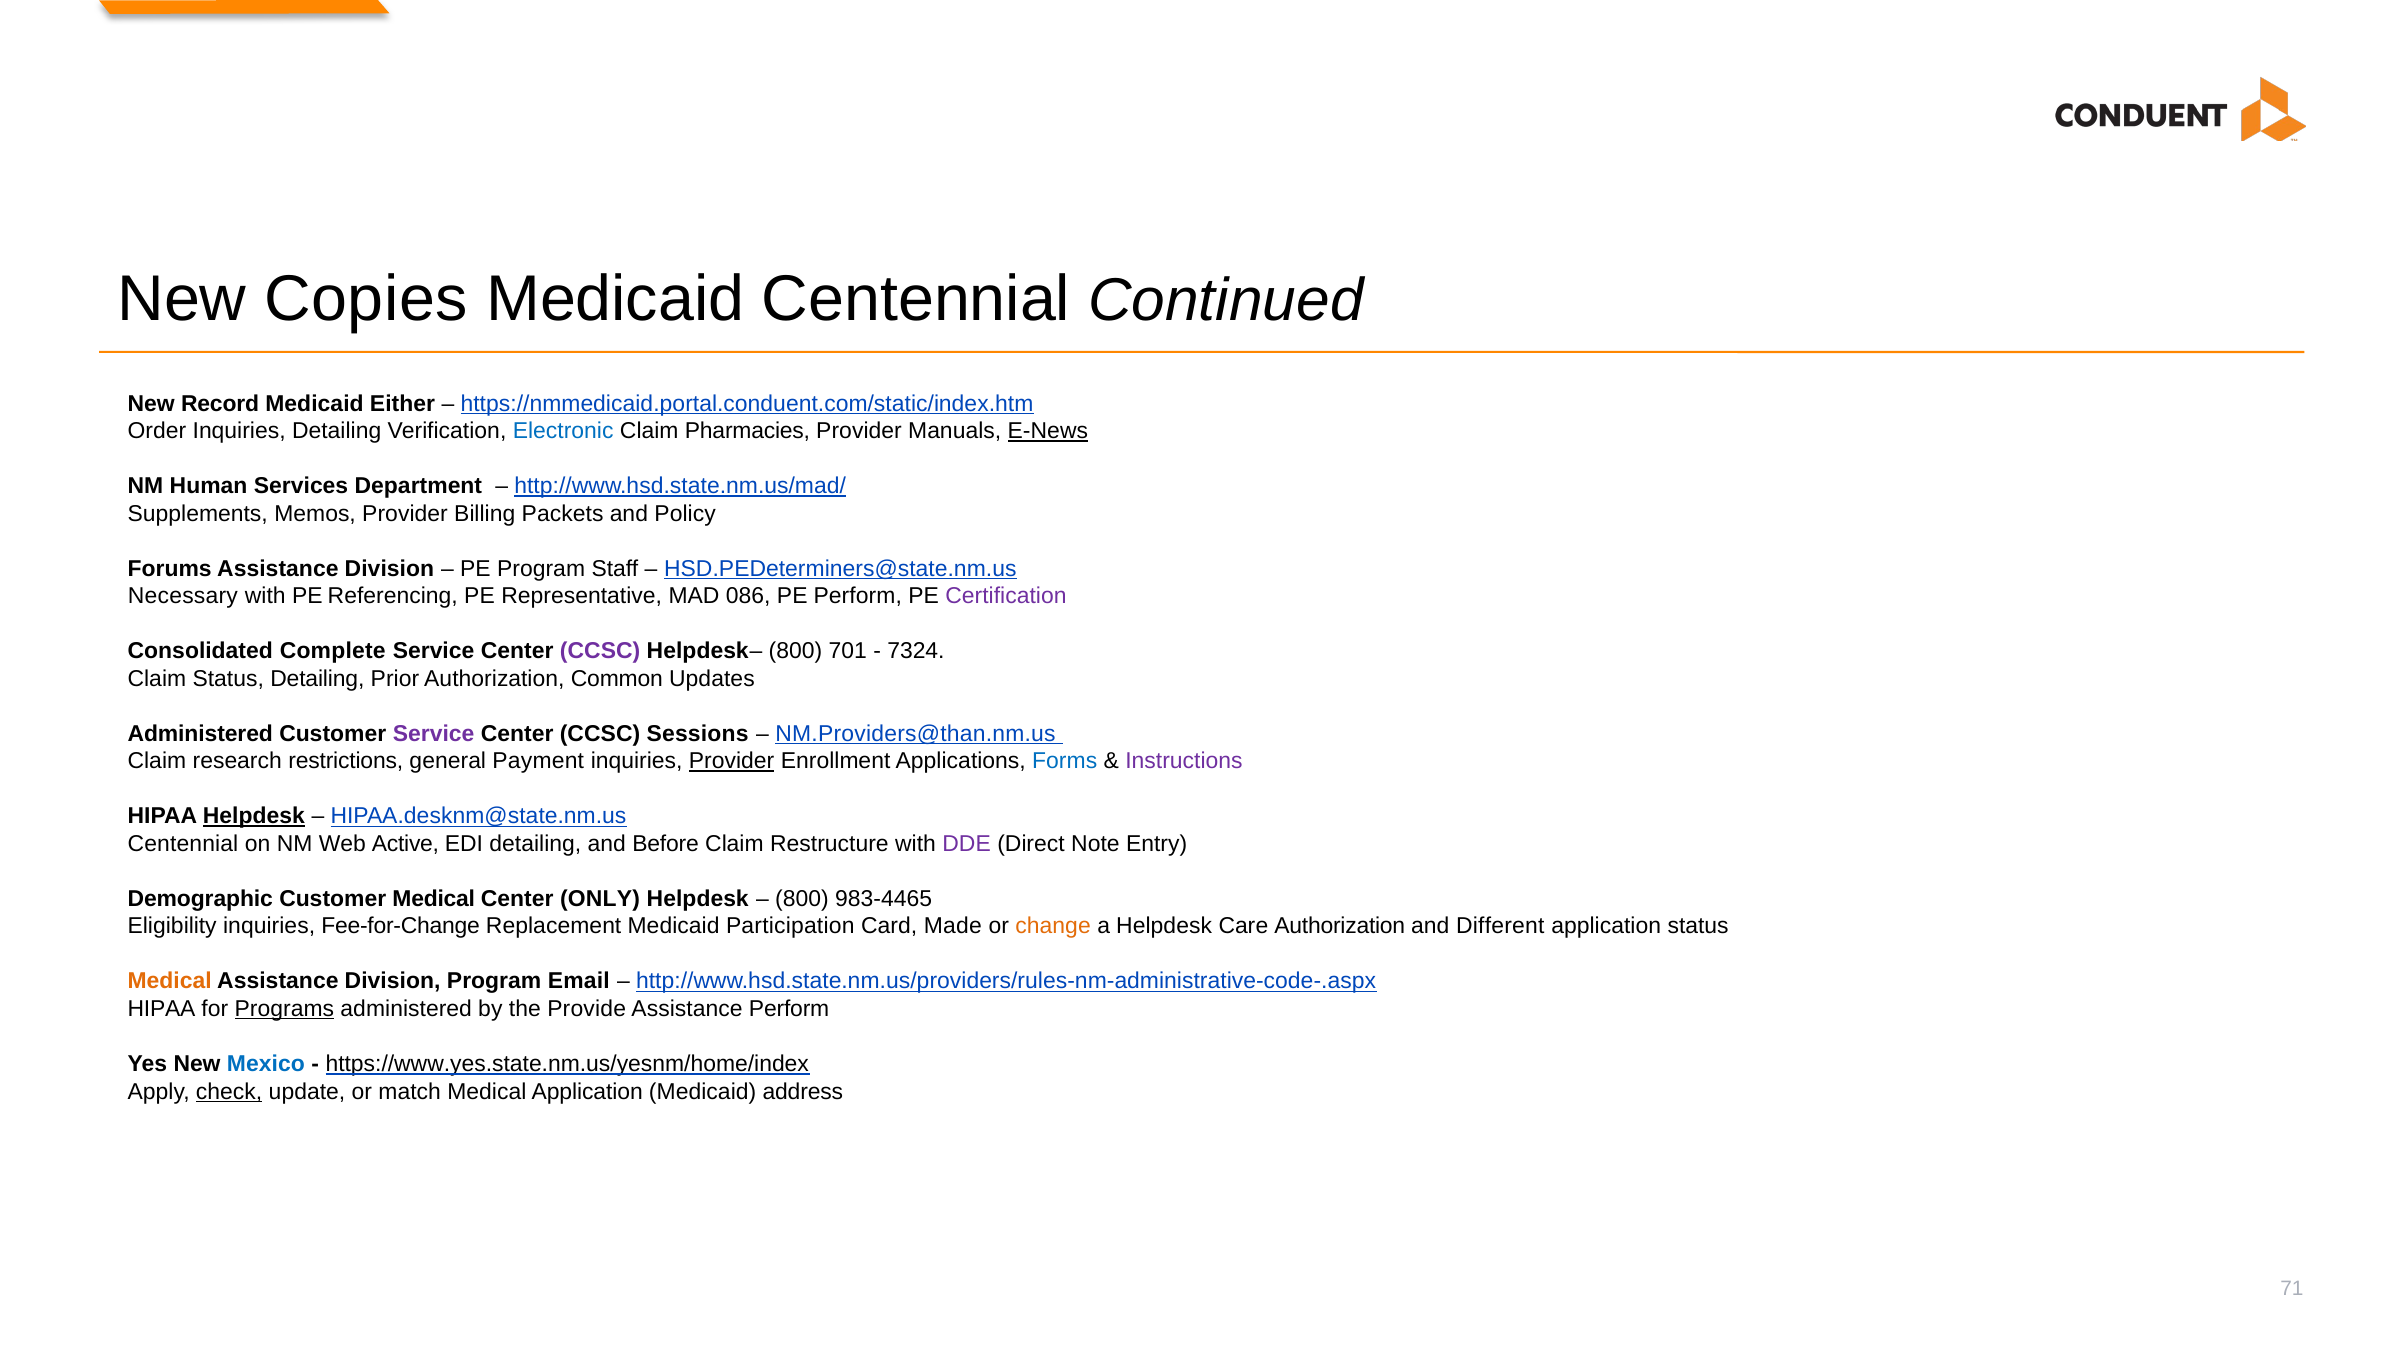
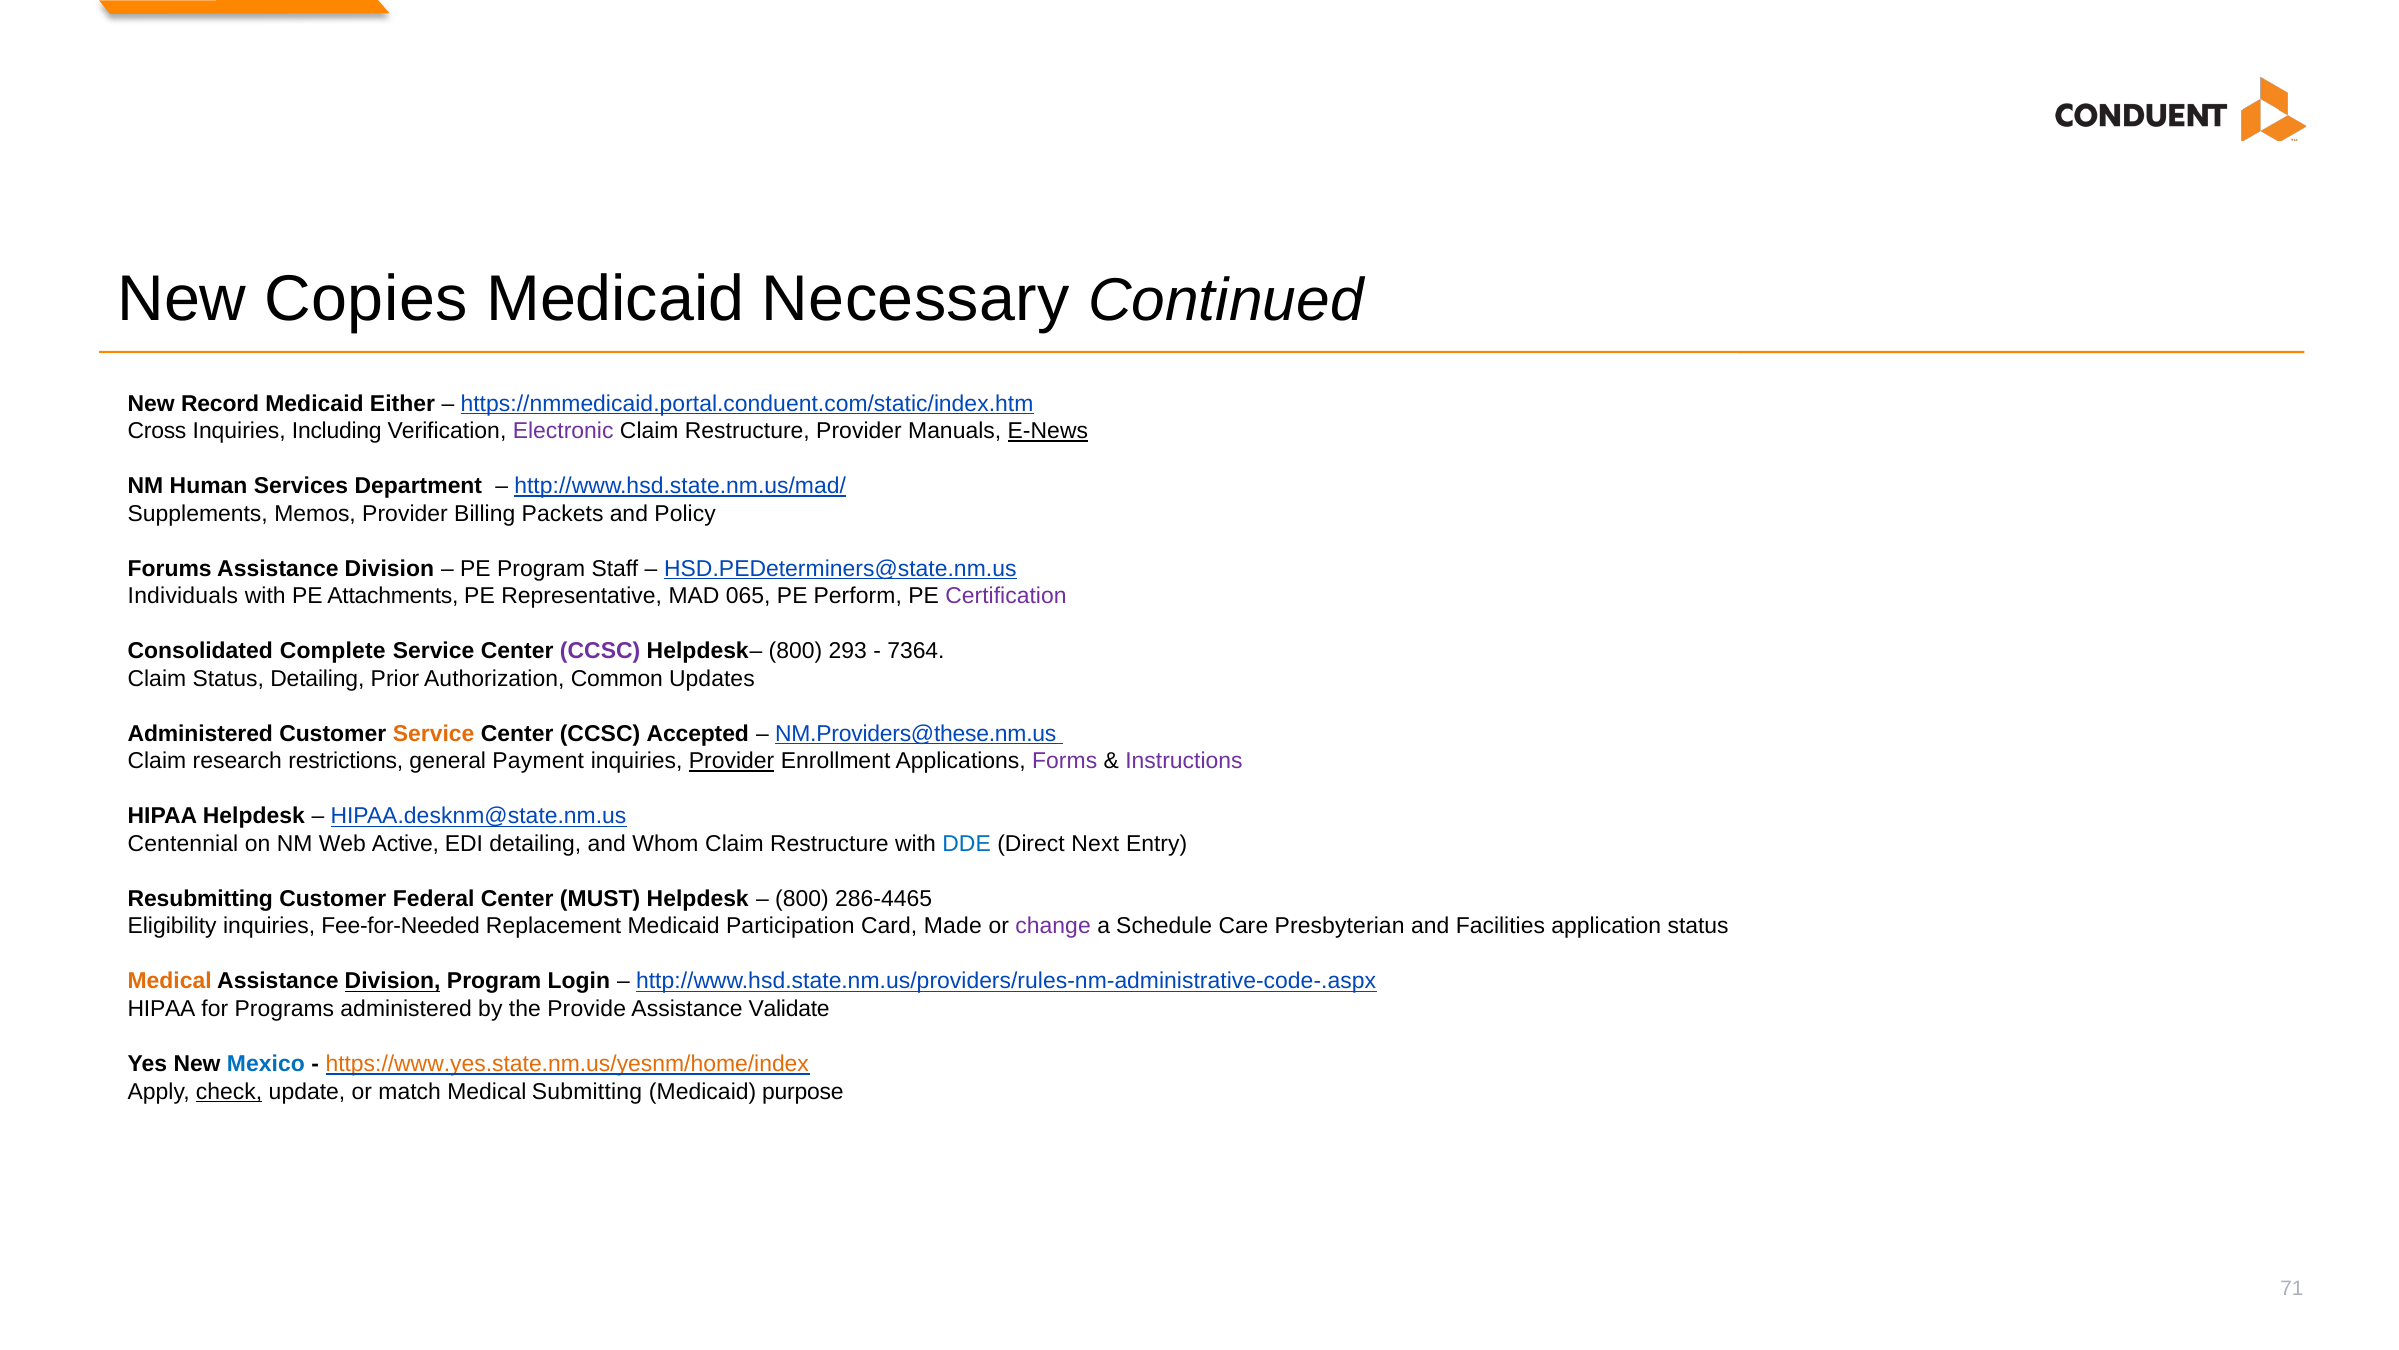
Medicaid Centennial: Centennial -> Necessary
Order: Order -> Cross
Inquiries Detailing: Detailing -> Including
Electronic colour: blue -> purple
Pharmacies at (747, 431): Pharmacies -> Restructure
Necessary: Necessary -> Individuals
Referencing: Referencing -> Attachments
086: 086 -> 065
701: 701 -> 293
7324: 7324 -> 7364
Service at (434, 733) colour: purple -> orange
Sessions: Sessions -> Accepted
NM.Providers@than.nm.us: NM.Providers@than.nm.us -> NM.Providers@these.nm.us
Forms colour: blue -> purple
Helpdesk at (254, 816) underline: present -> none
Before: Before -> Whom
DDE colour: purple -> blue
Note: Note -> Next
Demographic: Demographic -> Resubmitting
Customer Medical: Medical -> Federal
ONLY: ONLY -> MUST
983-4465: 983-4465 -> 286-4465
Fee-for-Change: Fee-for-Change -> Fee-for-Needed
change colour: orange -> purple
a Helpdesk: Helpdesk -> Schedule
Care Authorization: Authorization -> Presbyterian
Different: Different -> Facilities
Division at (393, 981) underline: none -> present
Email: Email -> Login
Programs underline: present -> none
Assistance Perform: Perform -> Validate
https://www.yes.state.nm.us/yesnm/home/index colour: black -> orange
Medical Application: Application -> Submitting
address: address -> purpose
